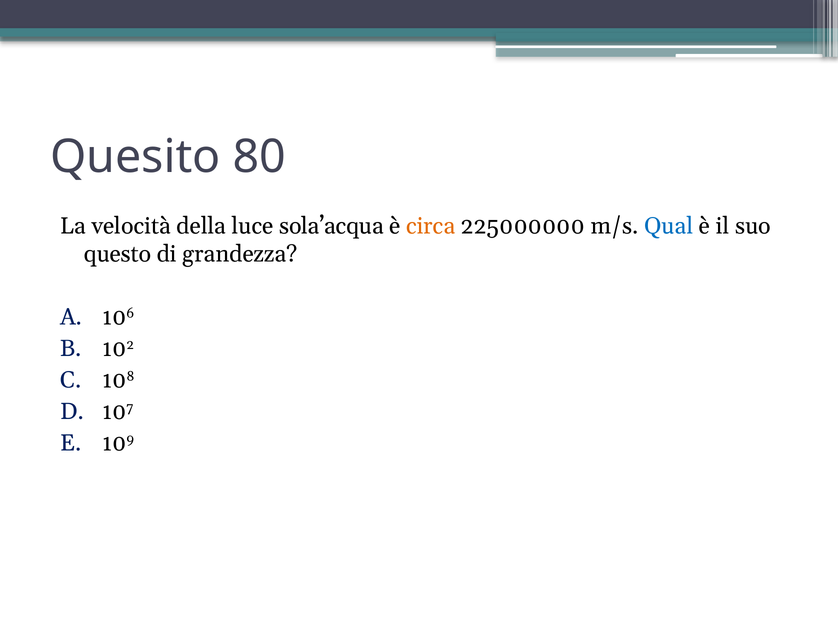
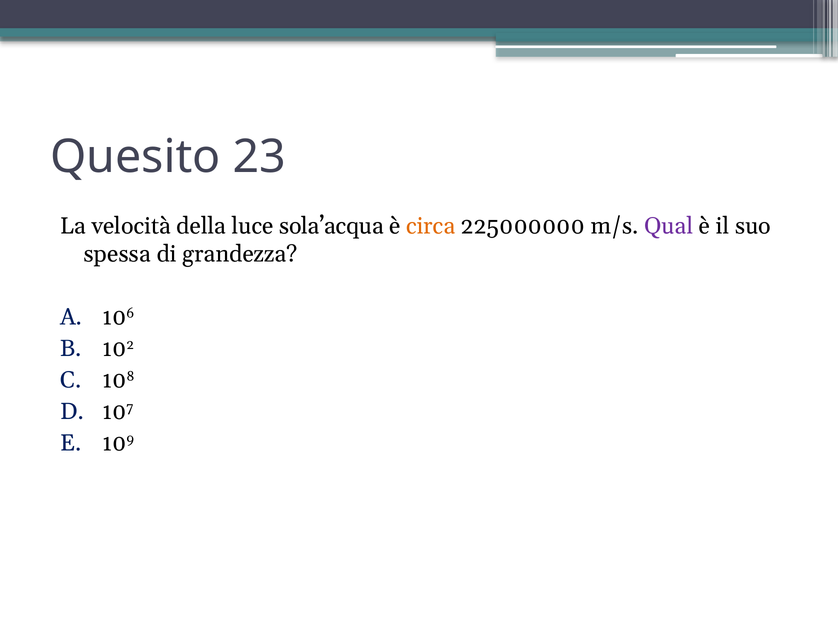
80: 80 -> 23
Qual colour: blue -> purple
questo: questo -> spessa
